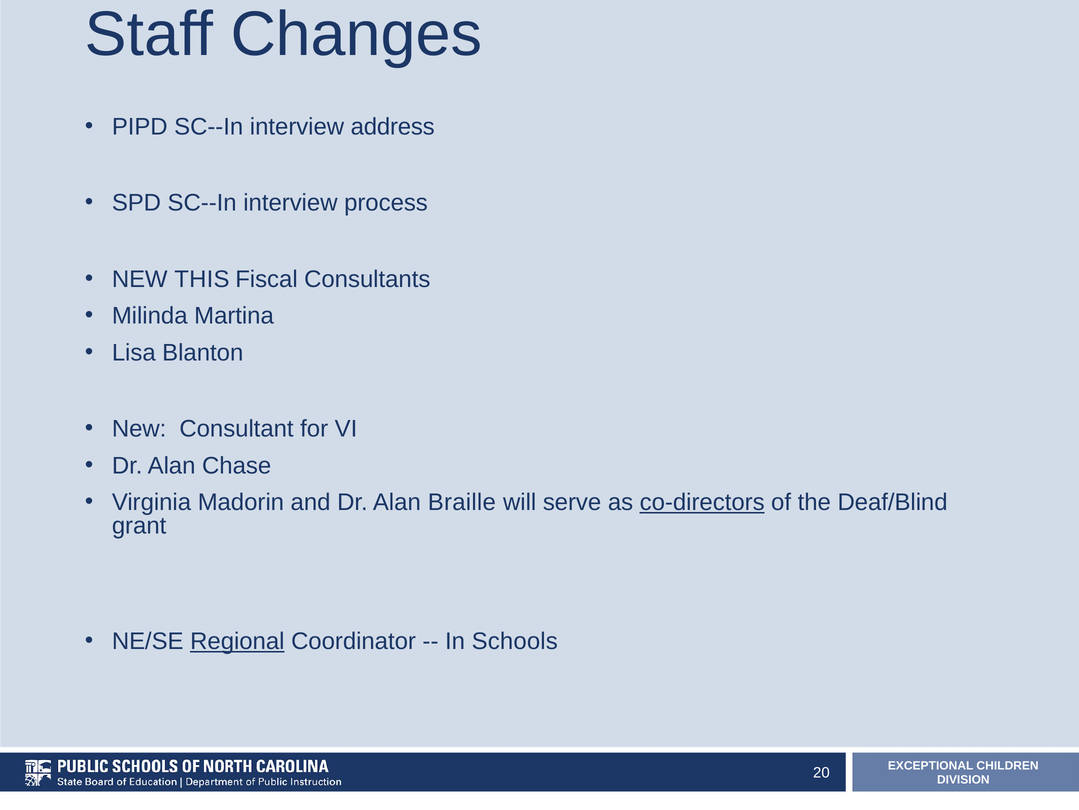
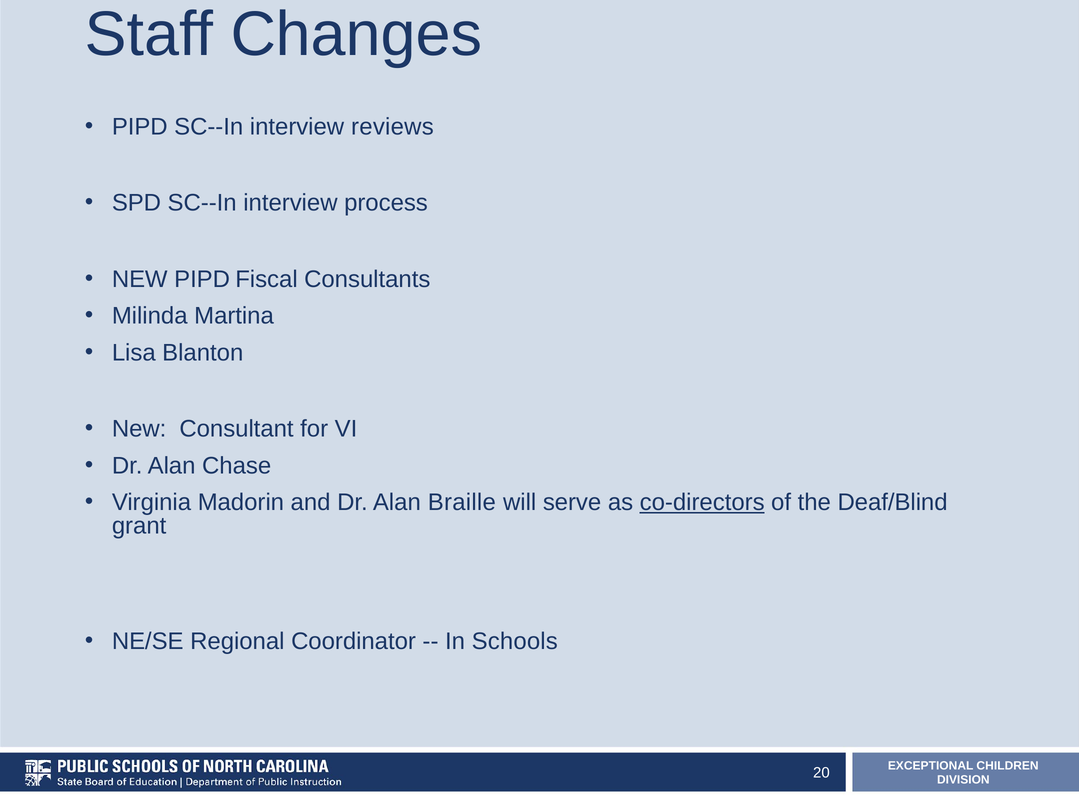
address: address -> reviews
NEW THIS: THIS -> PIPD
Regional underline: present -> none
